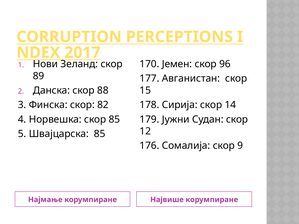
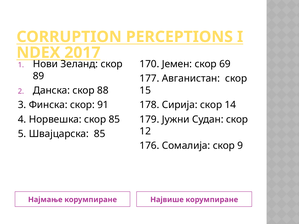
96: 96 -> 69
82: 82 -> 91
